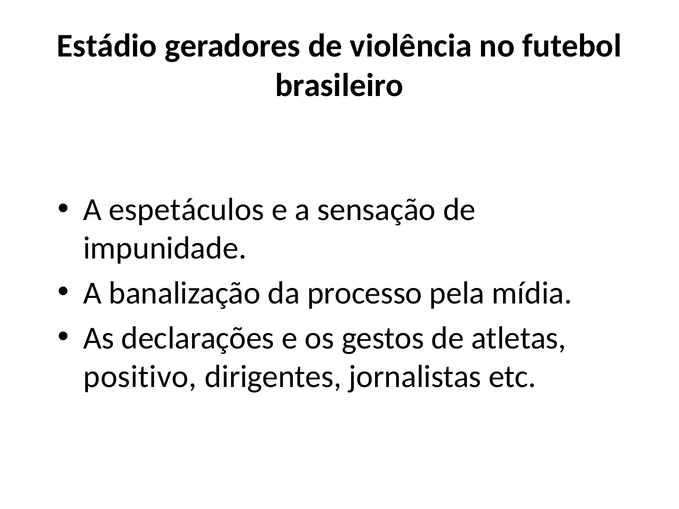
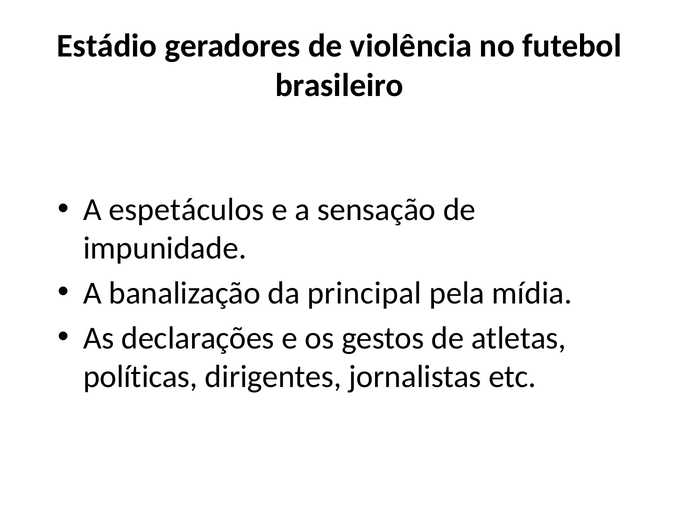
processo: processo -> principal
positivo: positivo -> políticas
